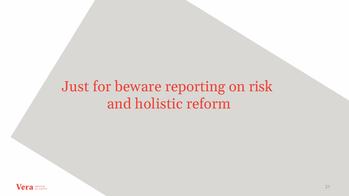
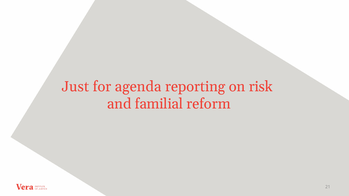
beware: beware -> agenda
holistic: holistic -> familial
